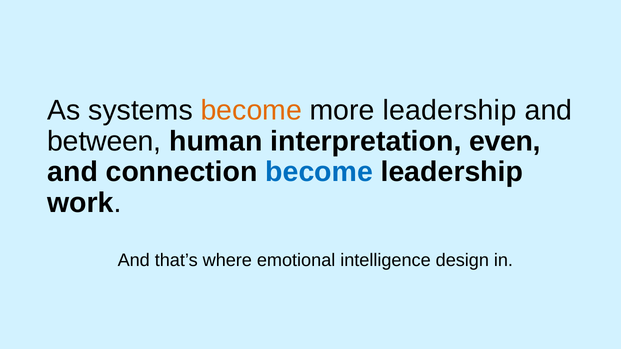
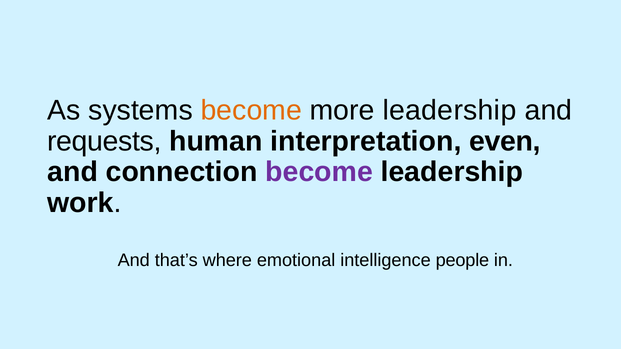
between: between -> requests
become at (319, 172) colour: blue -> purple
design: design -> people
